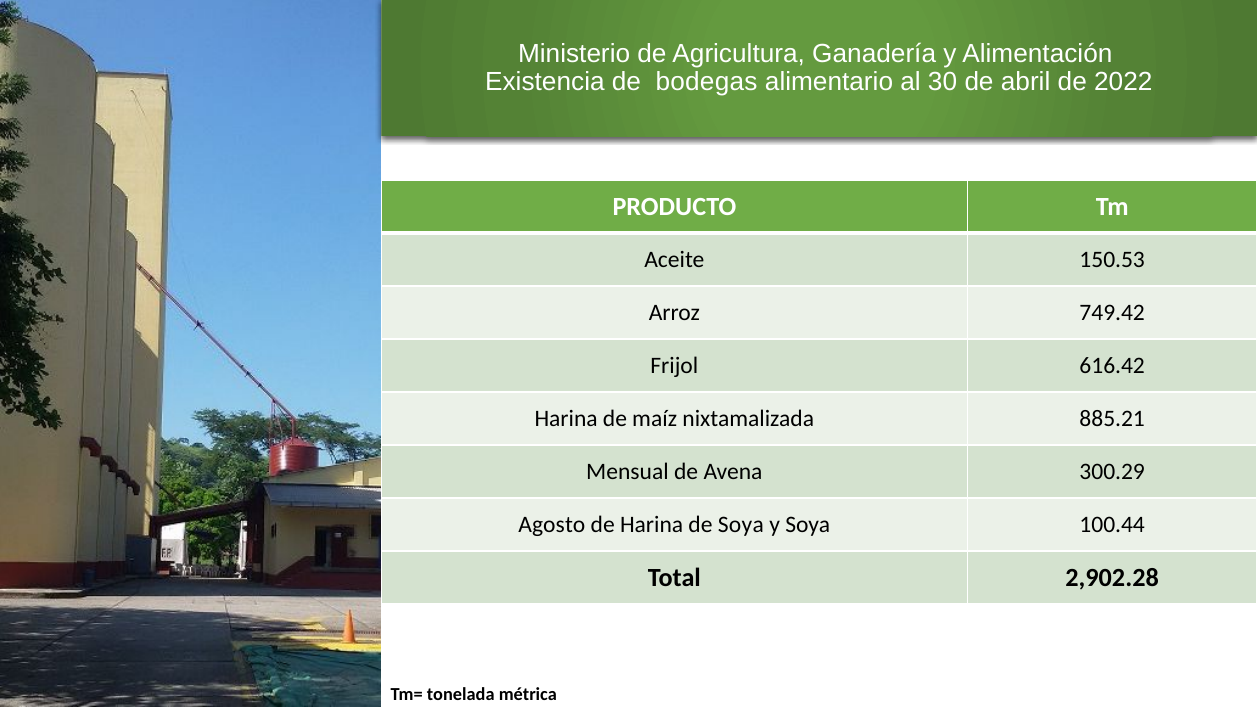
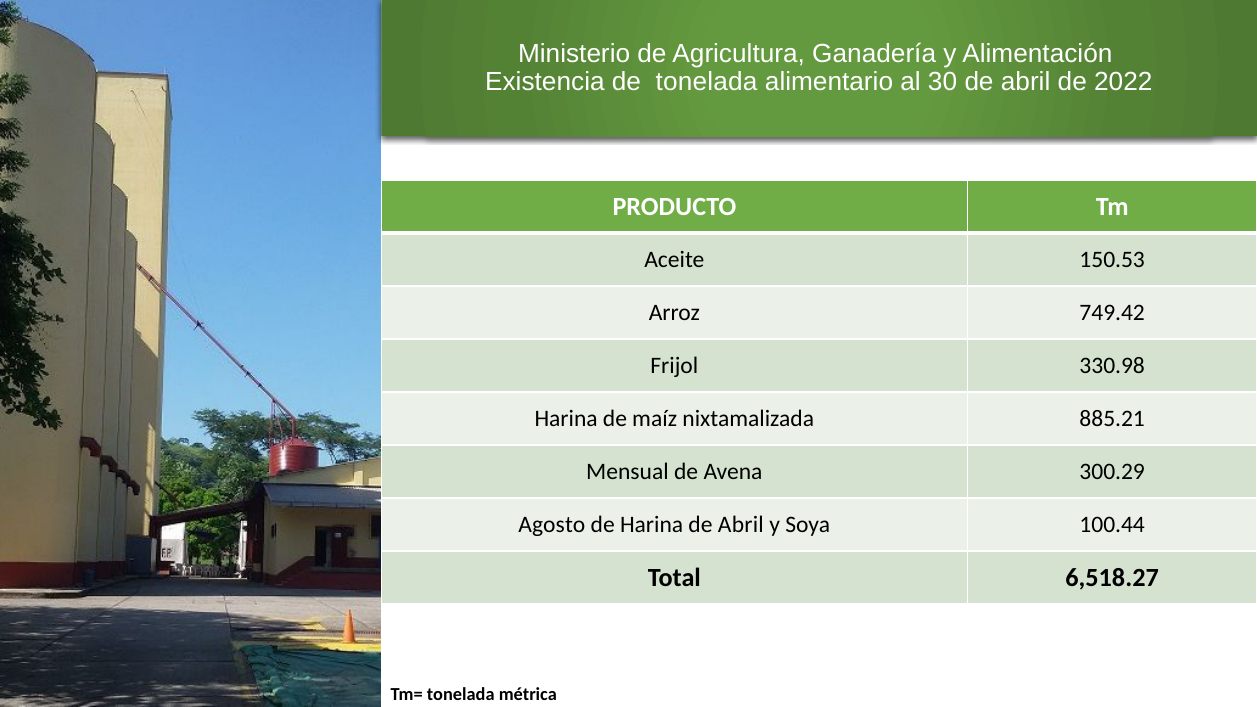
de bodegas: bodegas -> tonelada
616.42: 616.42 -> 330.98
Harina de Soya: Soya -> Abril
2,902.28: 2,902.28 -> 6,518.27
